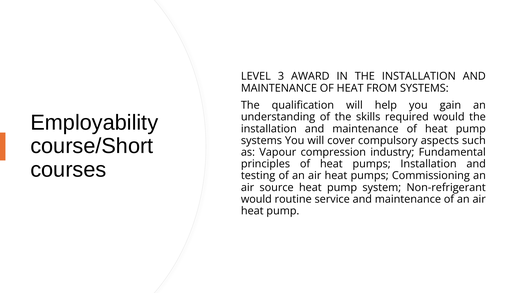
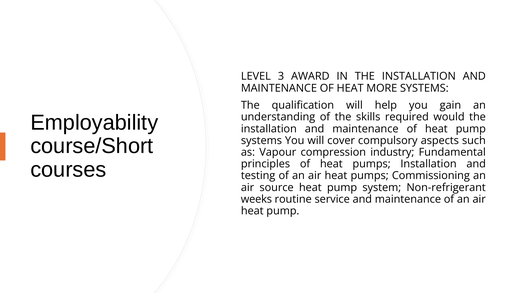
FROM: FROM -> MORE
would at (256, 199): would -> weeks
